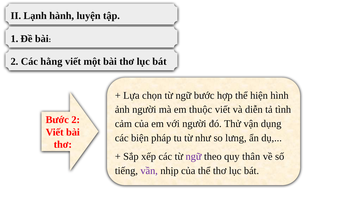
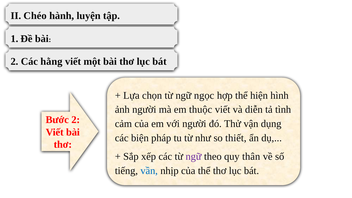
Lạnh: Lạnh -> Chéo
ngữ bước: bước -> ngọc
lưng: lưng -> thiết
vần colour: purple -> blue
